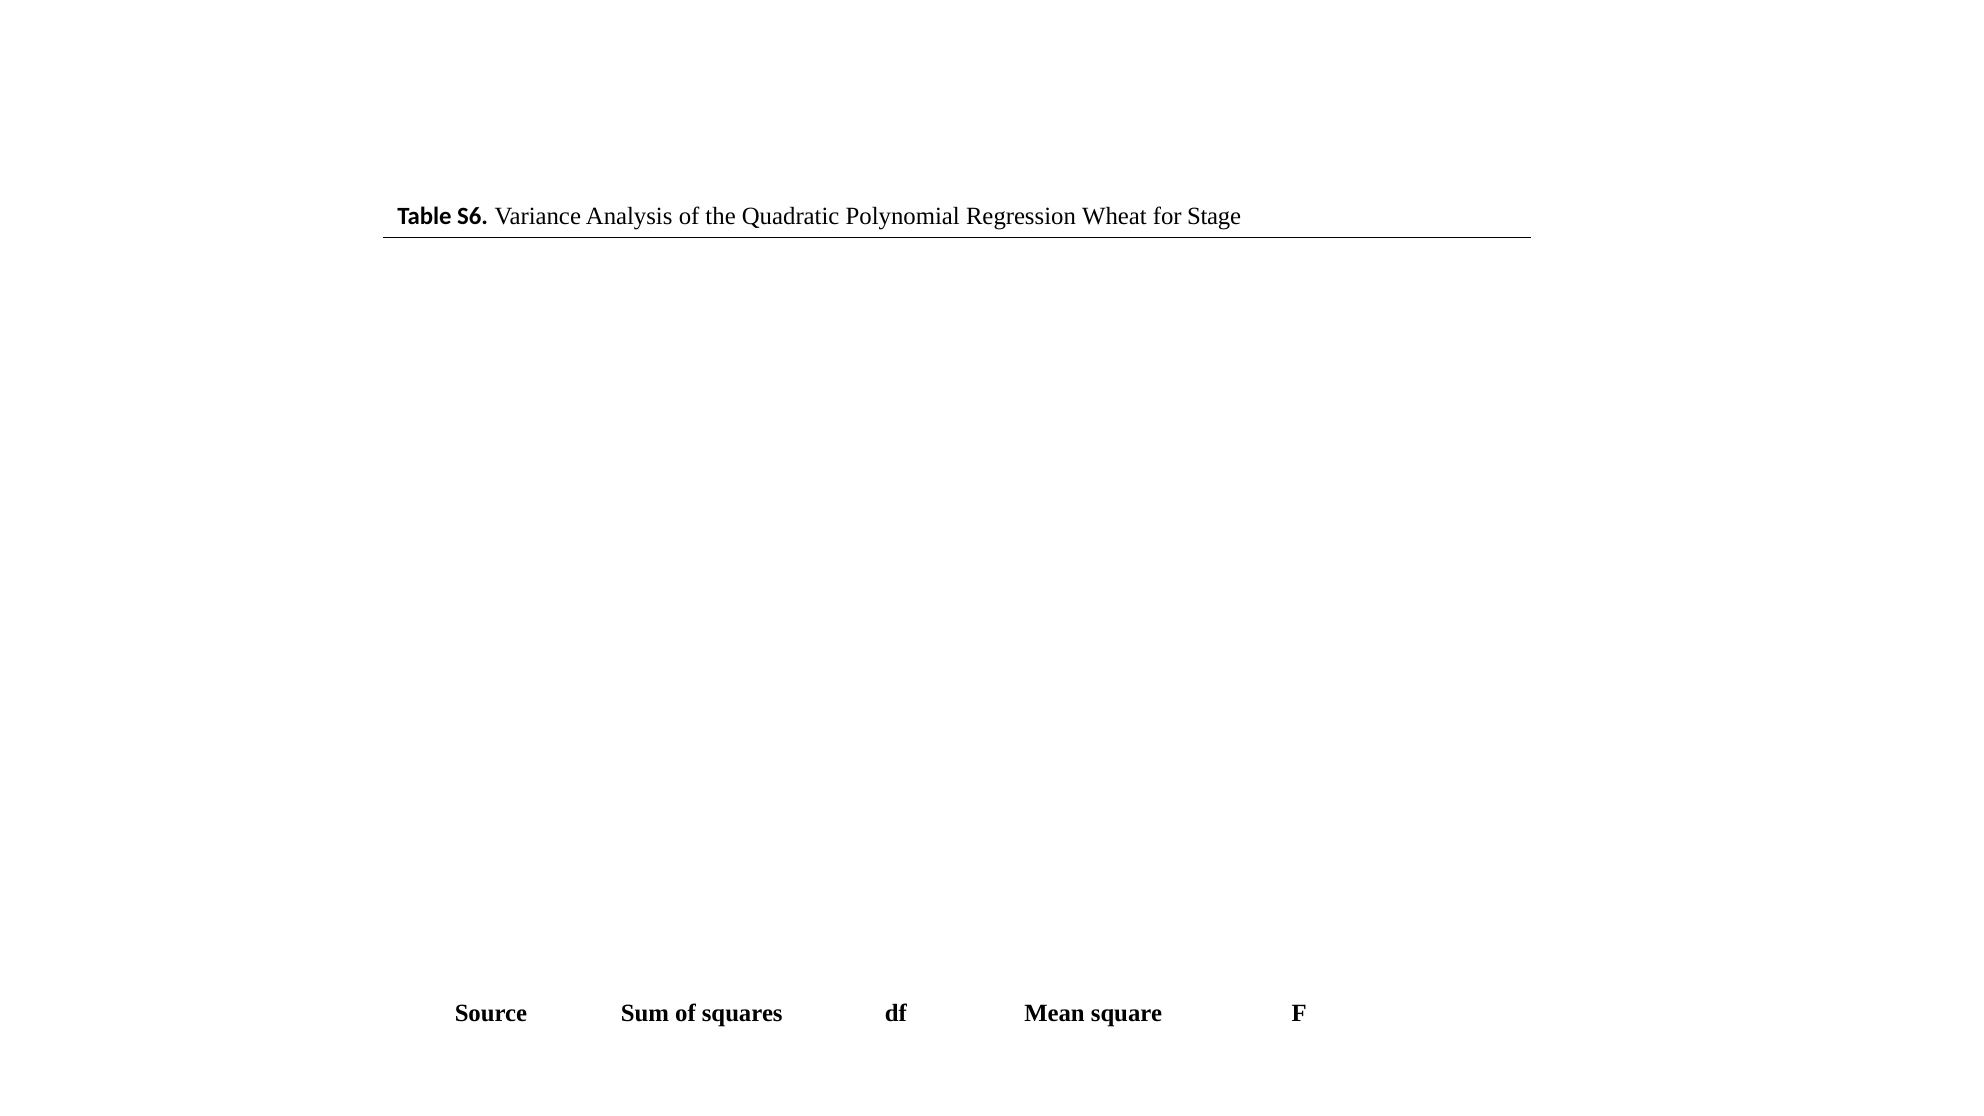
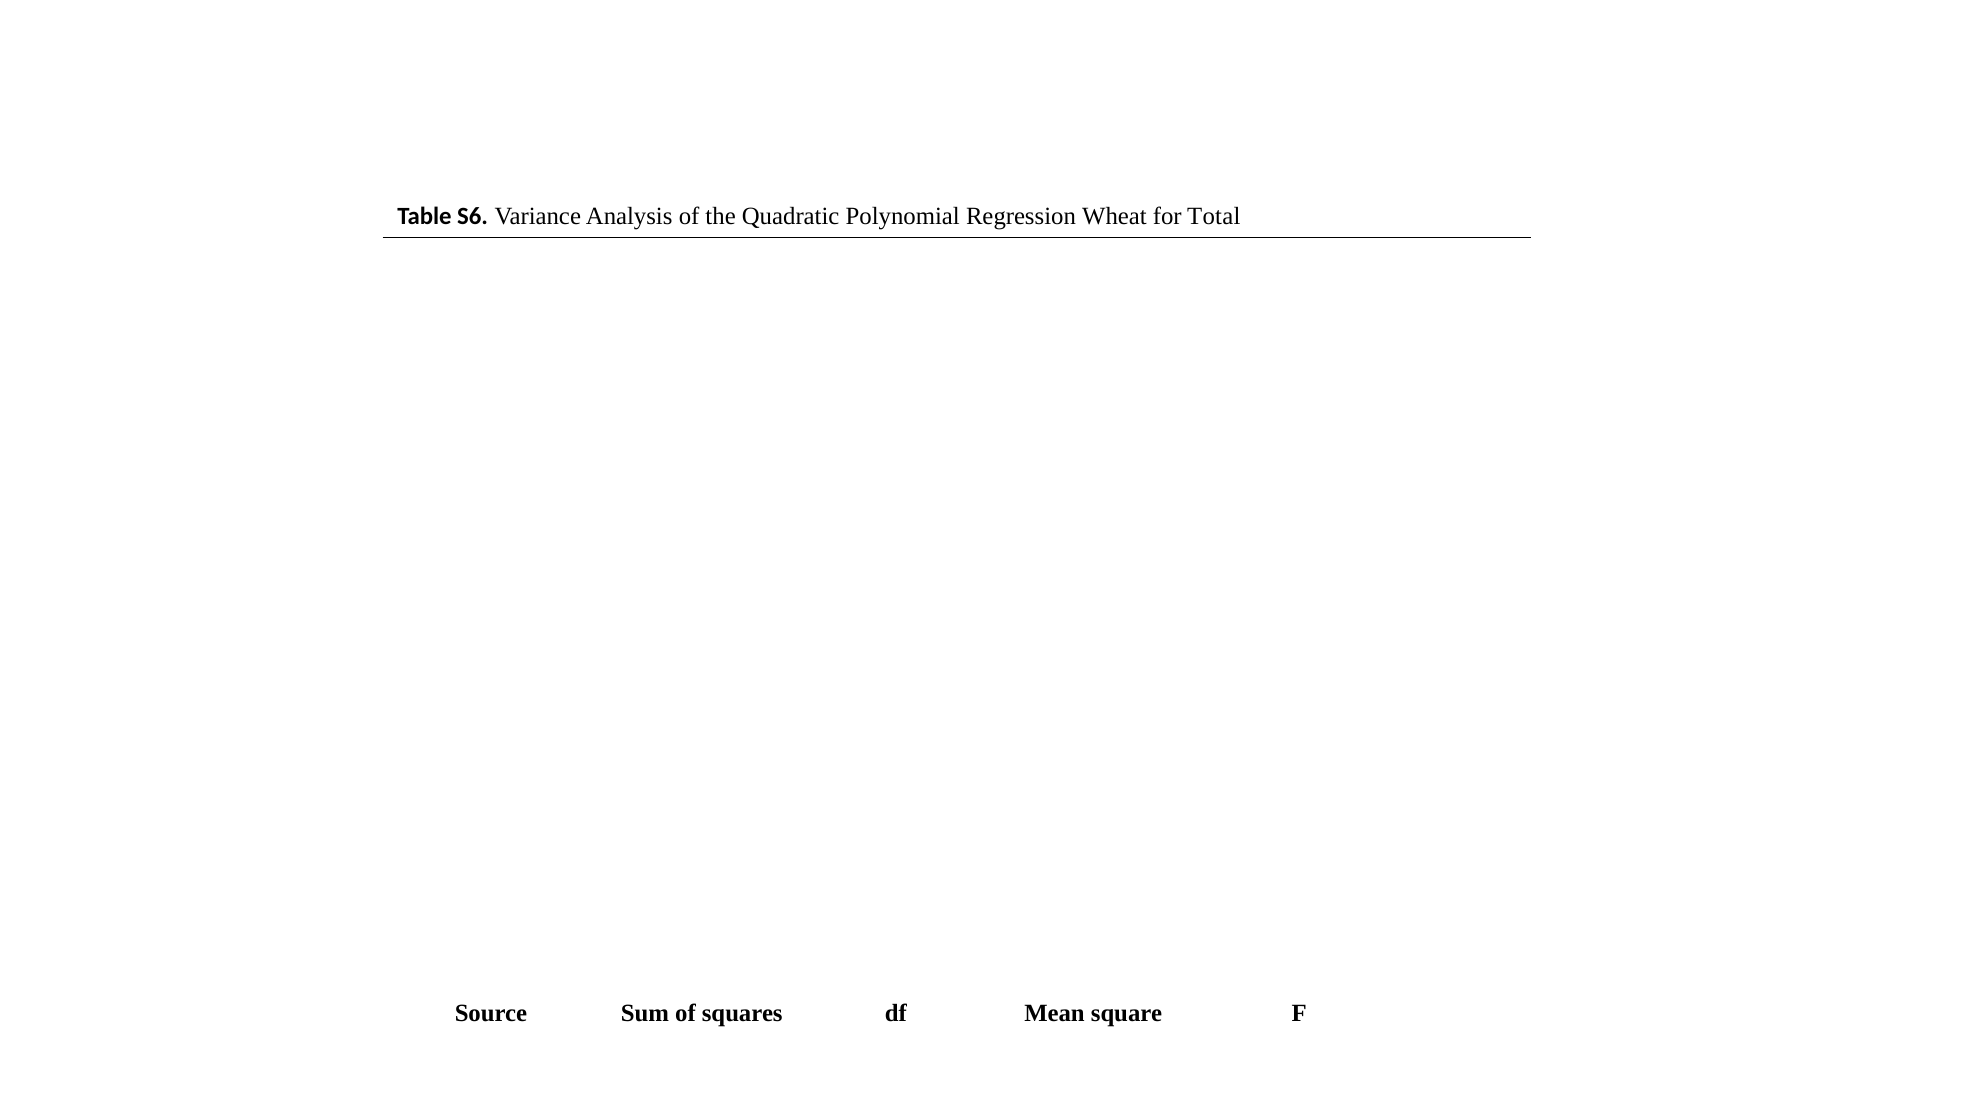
for Stage: Stage -> Total
